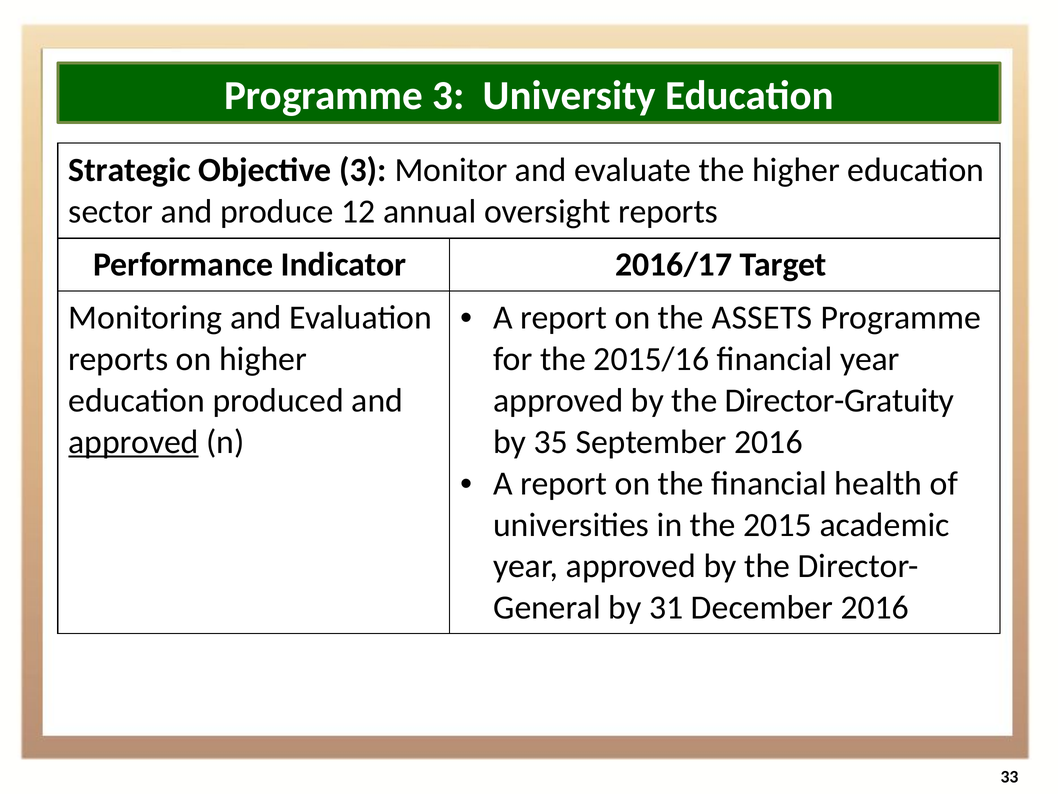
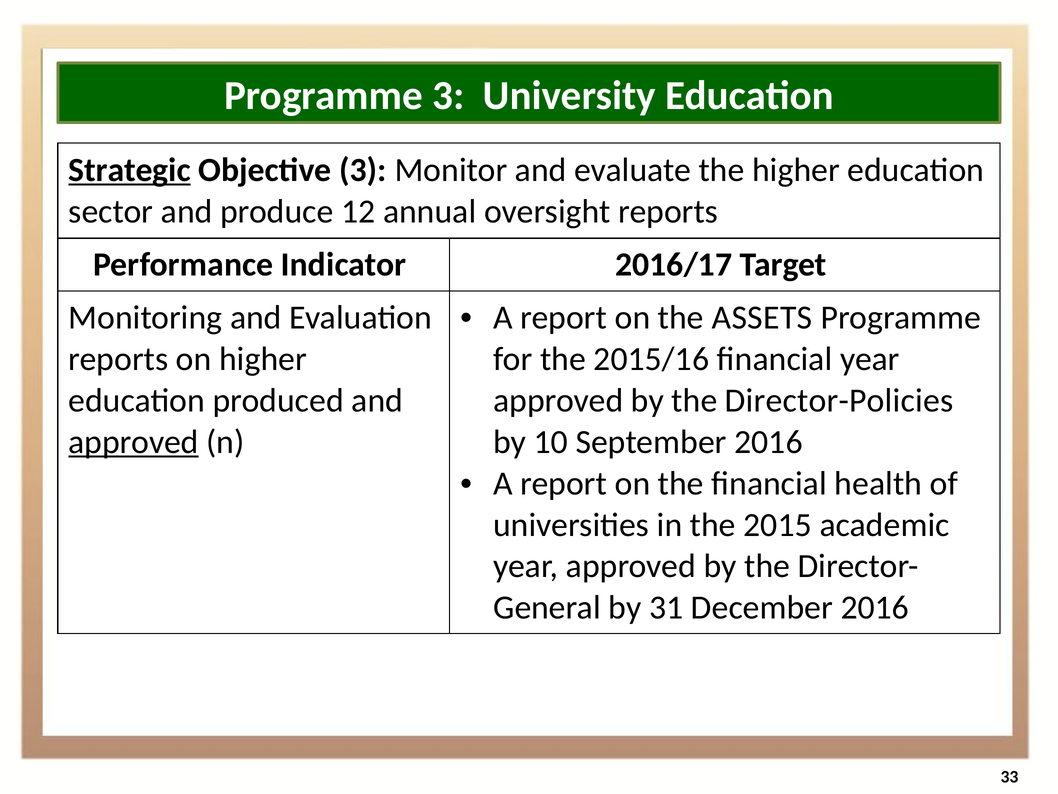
Strategic underline: none -> present
Director-Gratuity: Director-Gratuity -> Director-Policies
35: 35 -> 10
